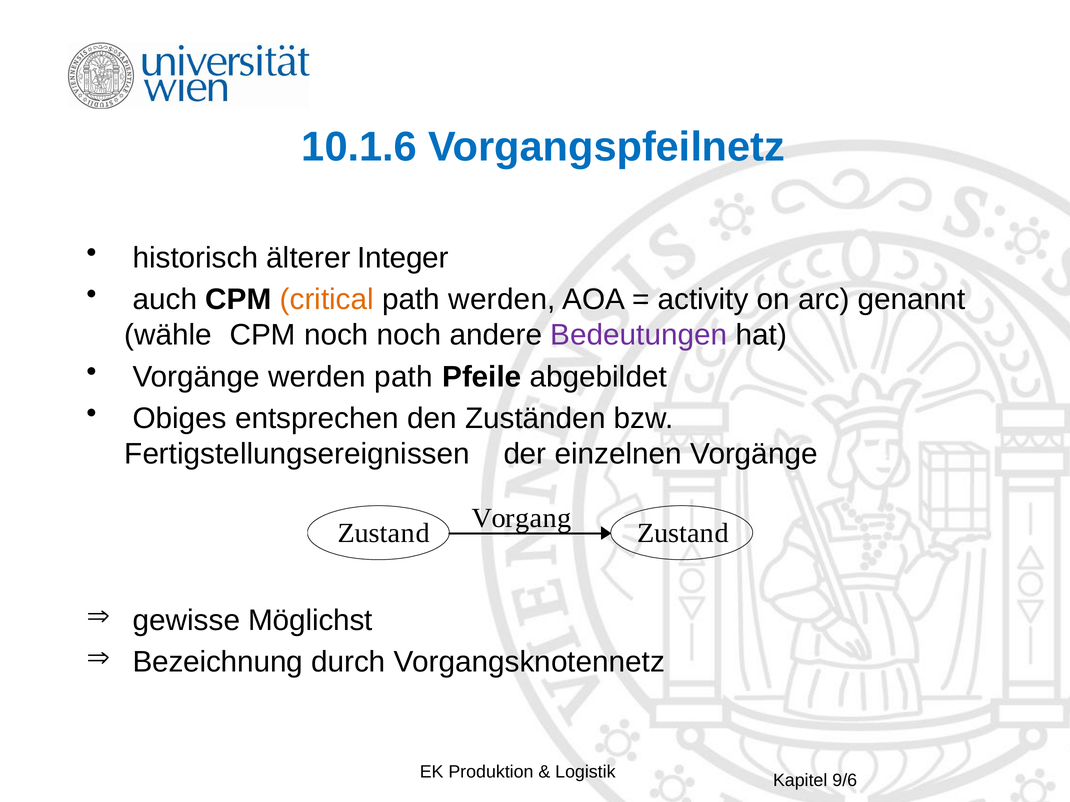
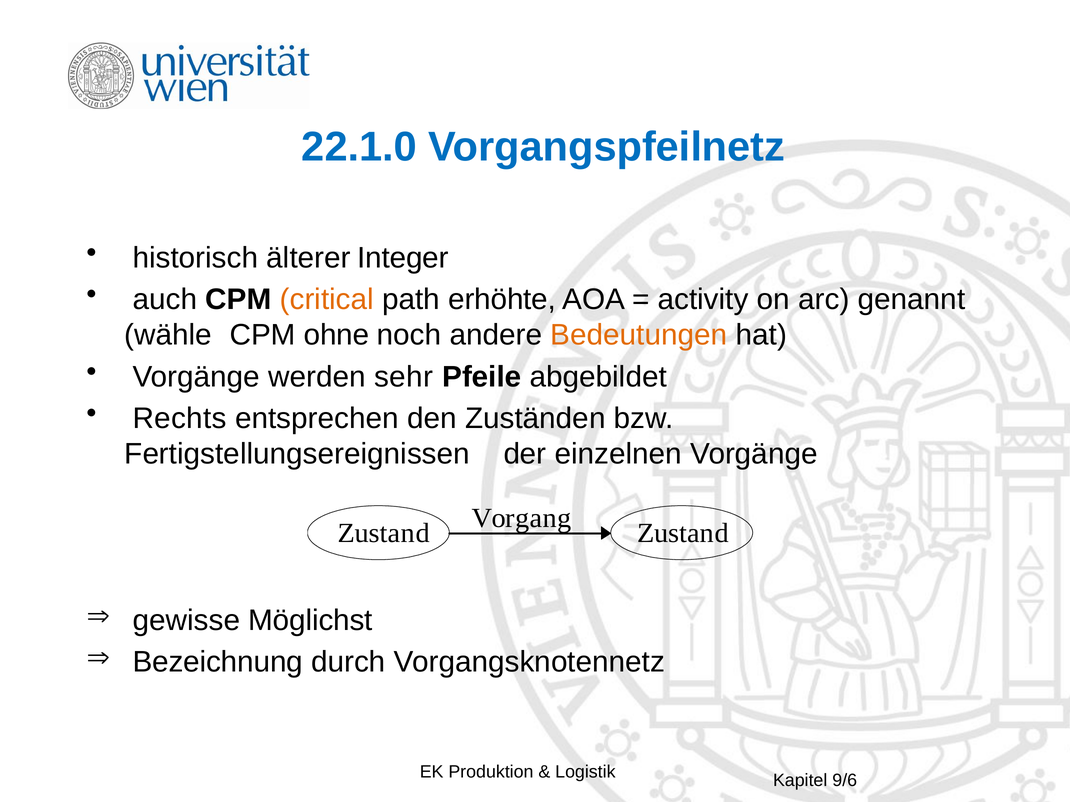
10.1.6: 10.1.6 -> 22.1.0
path werden: werden -> erhöhte
CPM noch: noch -> ohne
Bedeutungen colour: purple -> orange
werden path: path -> sehr
Obiges: Obiges -> Rechts
